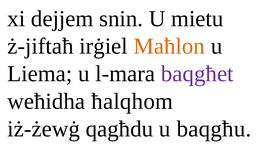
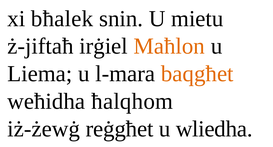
dejjem: dejjem -> bħalek
baqgħet colour: purple -> orange
qagħdu: qagħdu -> reġgħet
baqgħu: baqgħu -> wliedha
